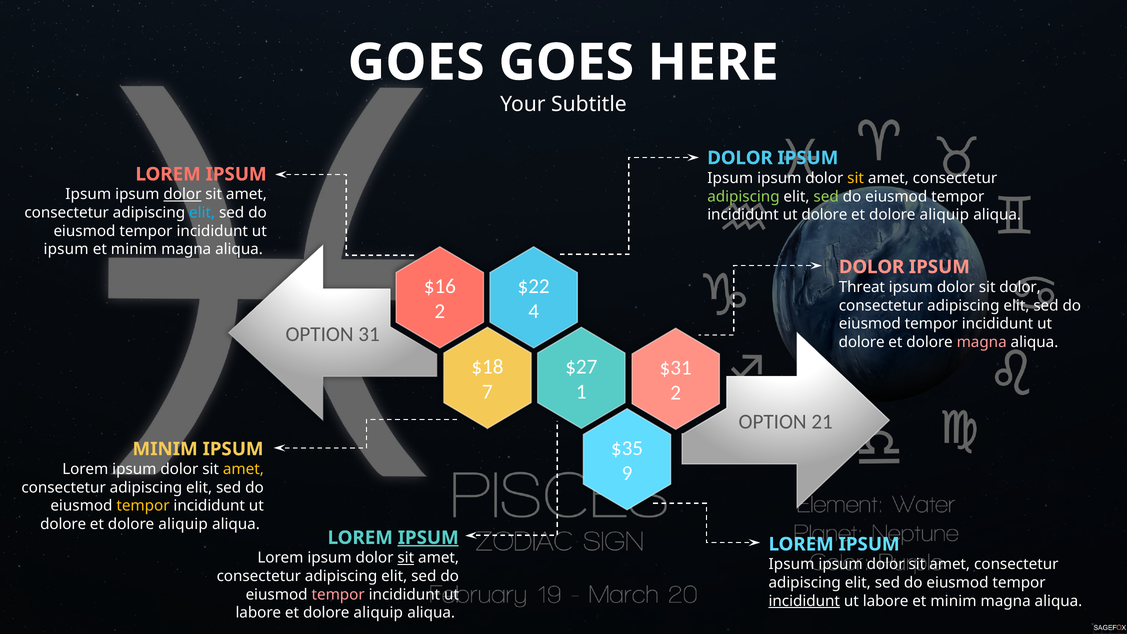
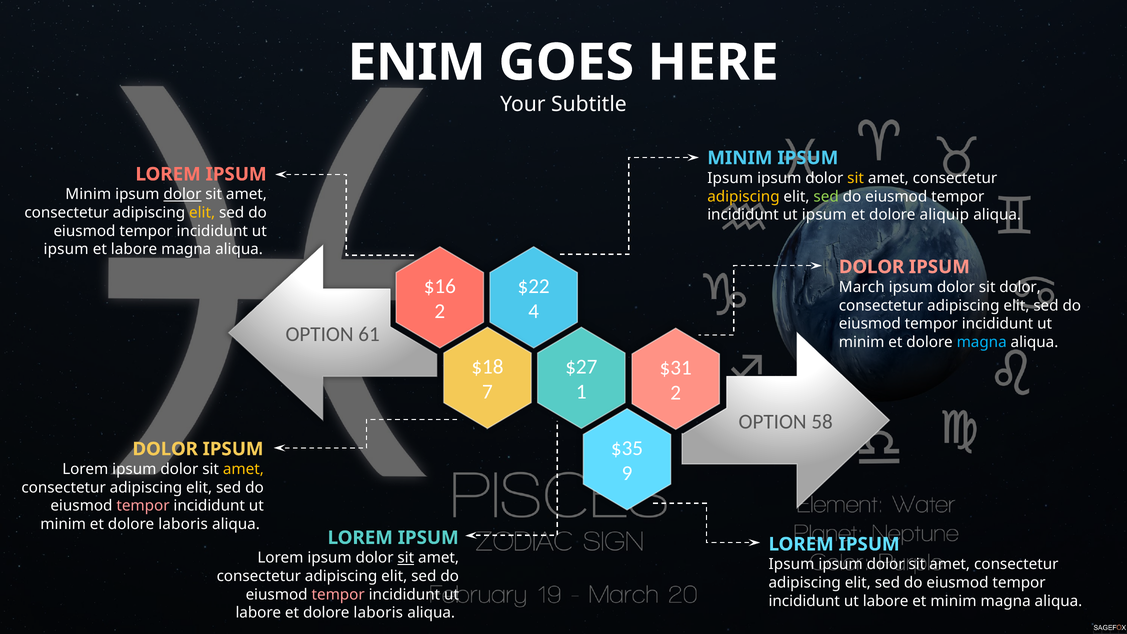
GOES at (416, 63): GOES -> ENIM
DOLOR at (740, 158): DOLOR -> MINIM
Ipsum at (88, 194): Ipsum -> Minim
adipiscing at (743, 196) colour: light green -> yellow
elit at (202, 213) colour: light blue -> yellow
dolore at (824, 215): dolore -> ipsum
minim at (134, 249): minim -> labore
Threat: Threat -> March
31: 31 -> 61
dolore at (862, 342): dolore -> minim
magna at (982, 342) colour: pink -> light blue
21: 21 -> 58
MINIM at (165, 449): MINIM -> DOLOR
tempor at (143, 506) colour: yellow -> pink
dolore at (63, 524): dolore -> minim
aliquip at (183, 524): aliquip -> laboris
IPSUM at (428, 538) underline: present -> none
incididunt at (804, 601) underline: present -> none
labore et dolore aliquip: aliquip -> laboris
